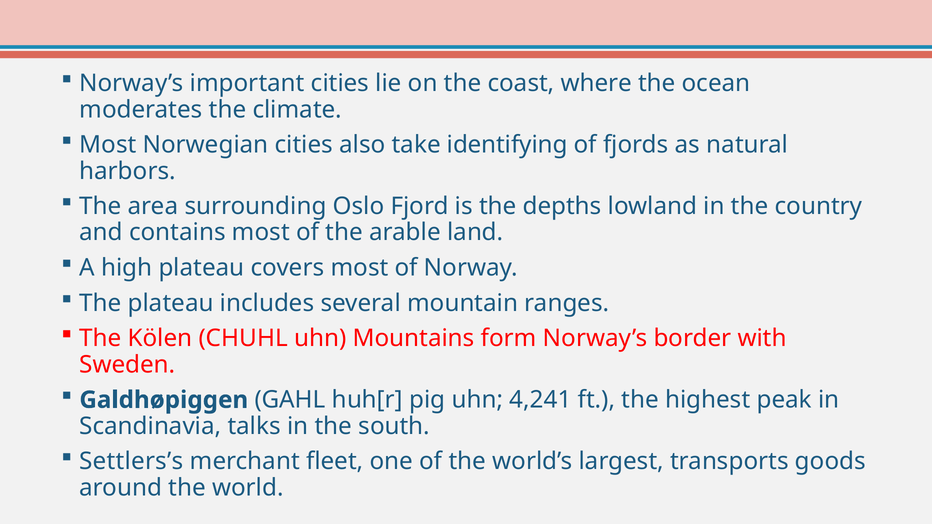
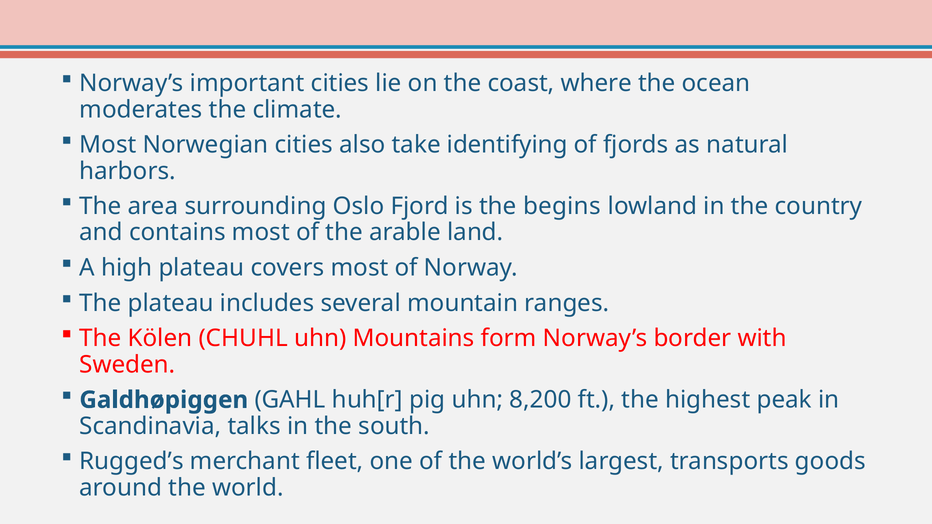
depths: depths -> begins
4,241: 4,241 -> 8,200
Settlers’s: Settlers’s -> Rugged’s
